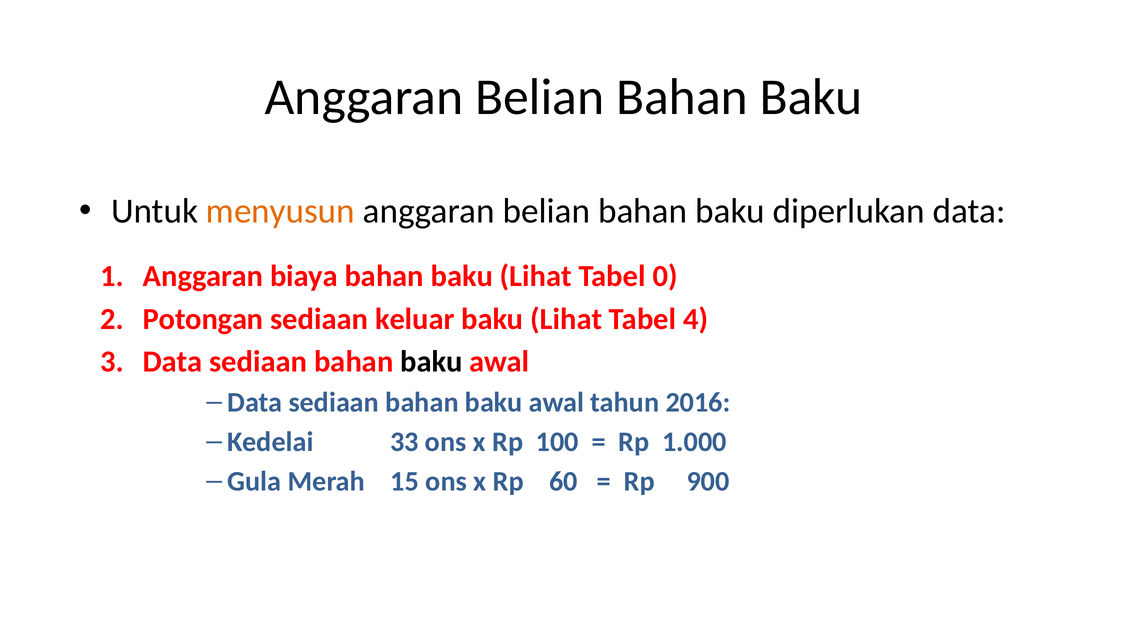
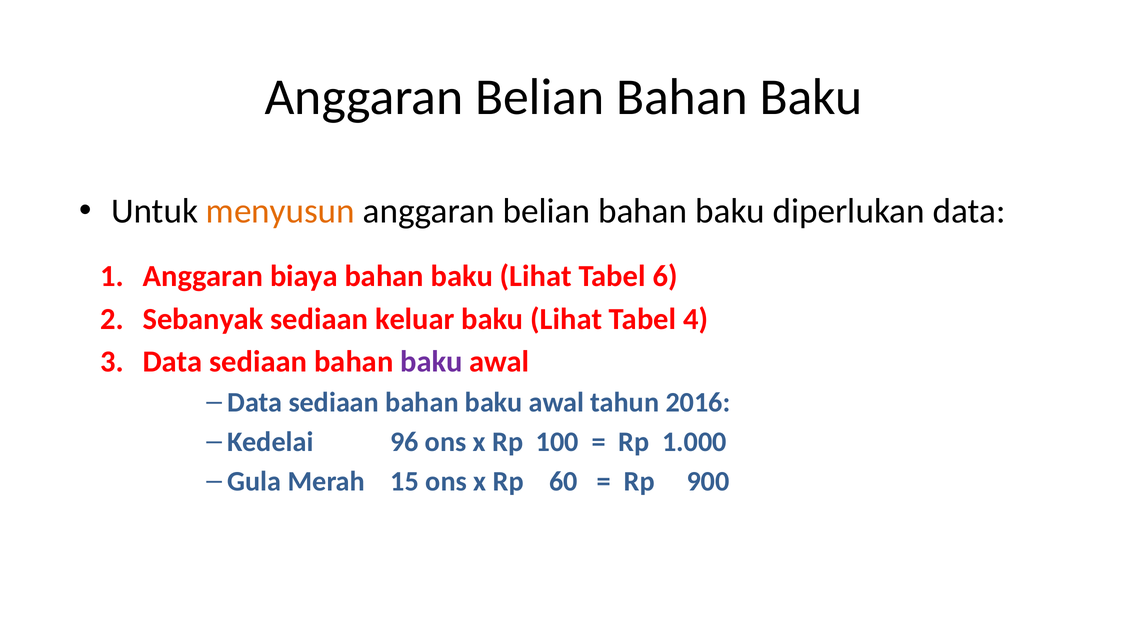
0: 0 -> 6
Potongan: Potongan -> Sebanyak
baku at (432, 362) colour: black -> purple
33: 33 -> 96
